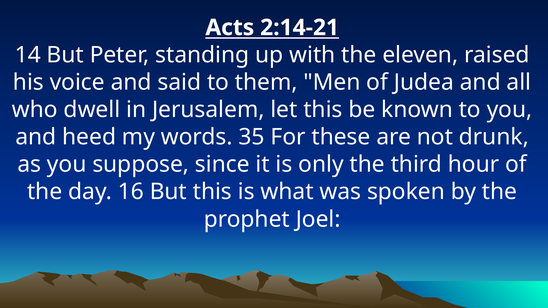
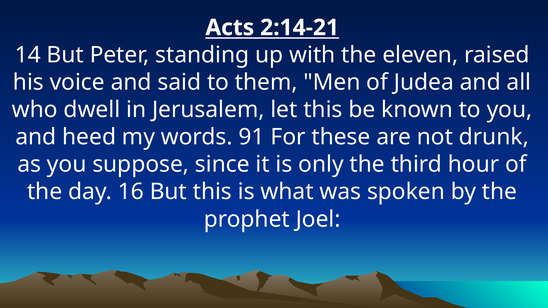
35: 35 -> 91
